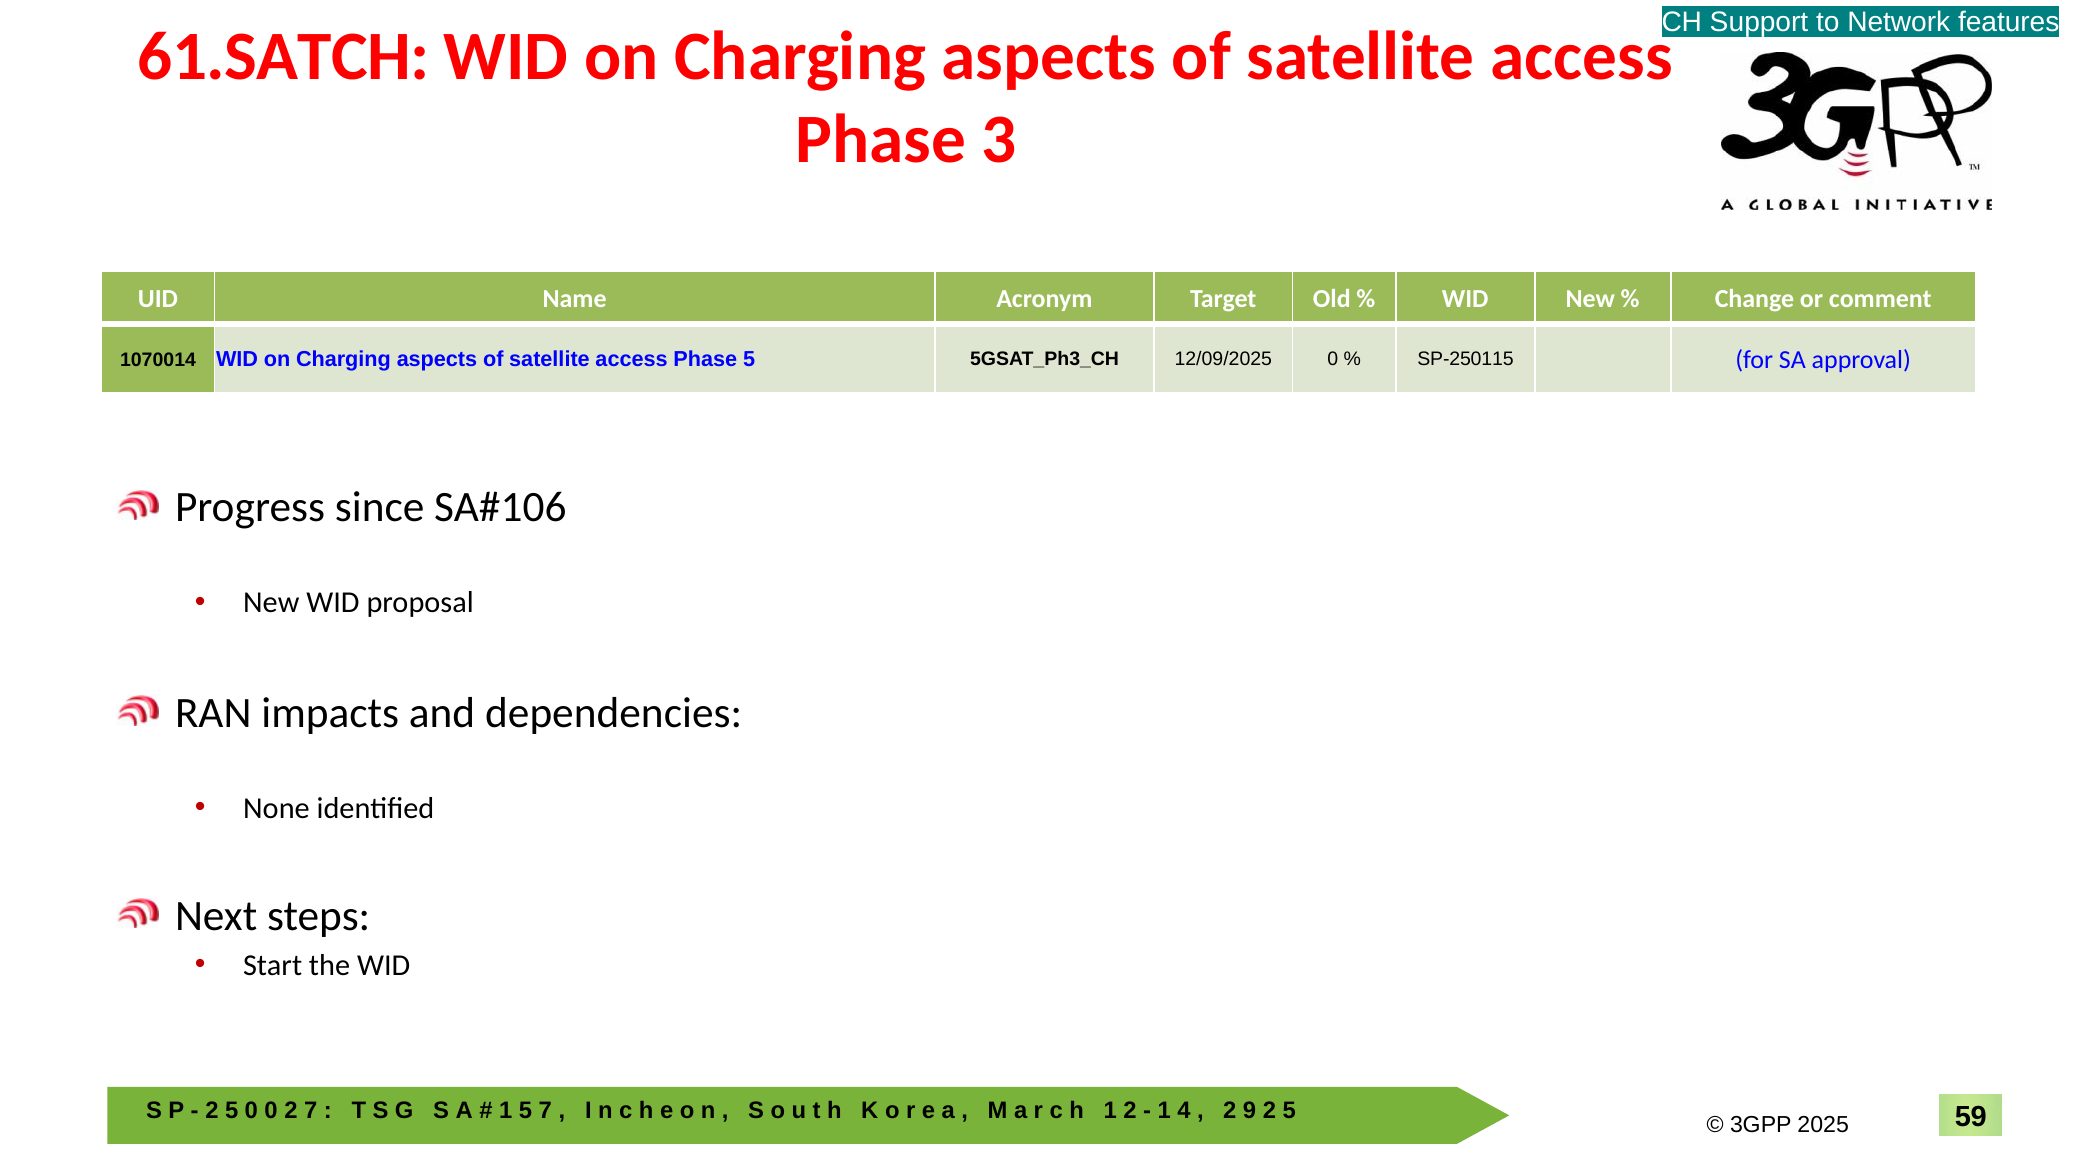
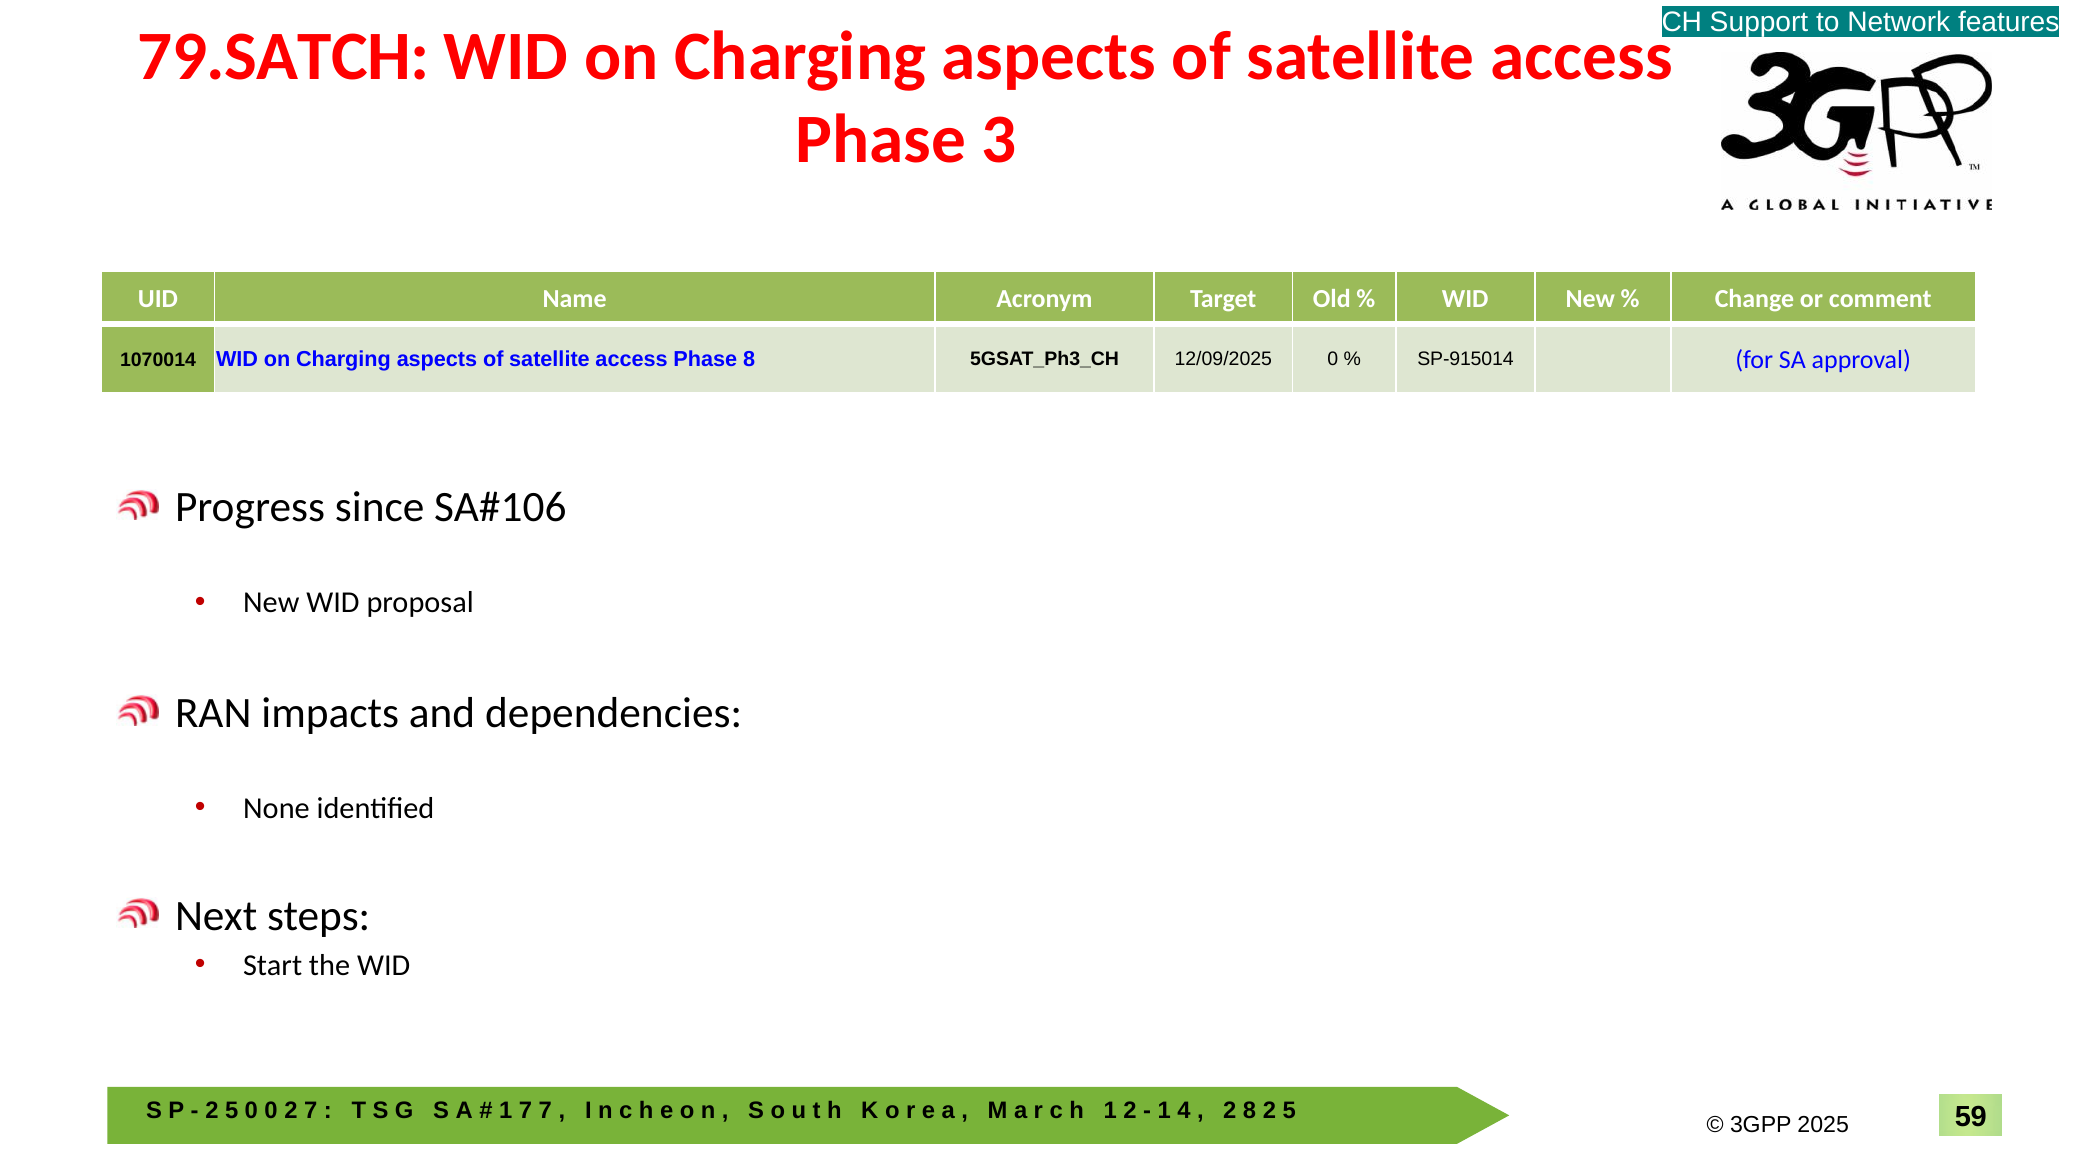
61.SATCH: 61.SATCH -> 79.SATCH
Phase 5: 5 -> 8
SP-250115: SP-250115 -> SP-915014
5 at (525, 1110): 5 -> 7
9 at (1250, 1110): 9 -> 8
